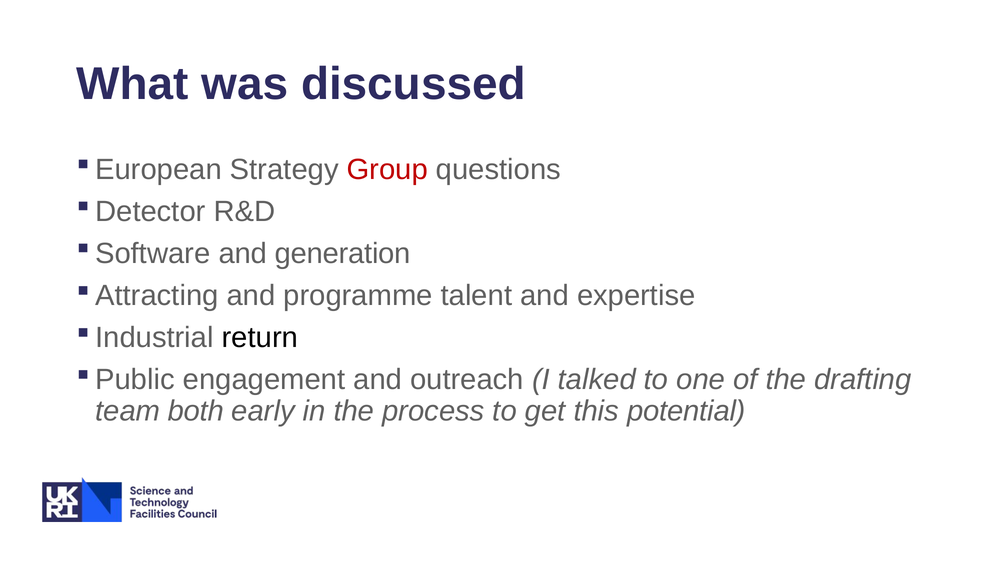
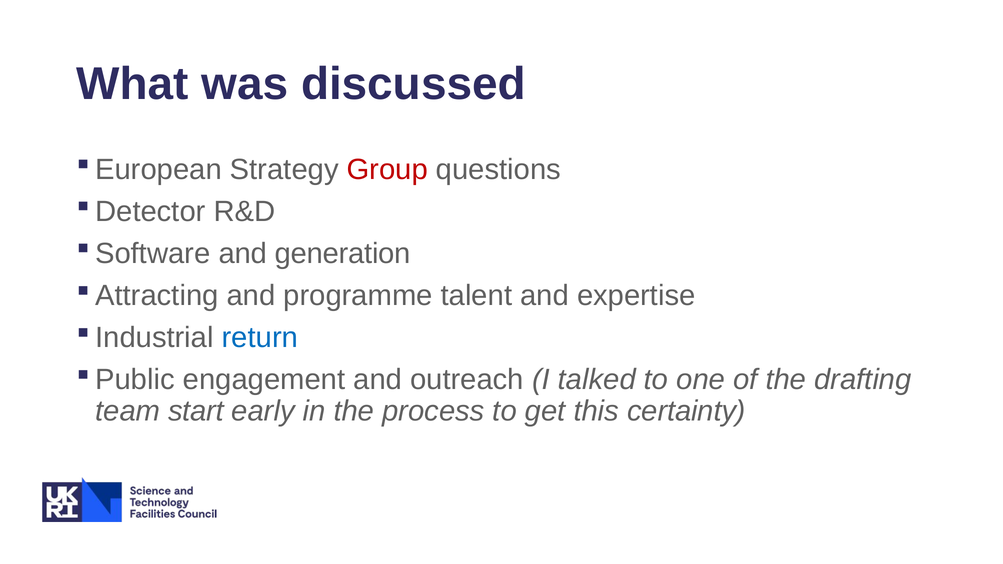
return colour: black -> blue
both: both -> start
potential: potential -> certainty
